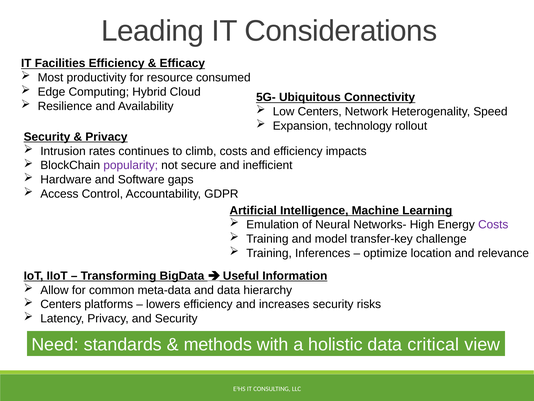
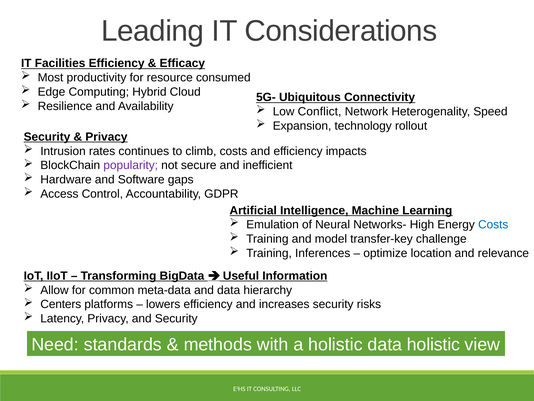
Low Centers: Centers -> Conflict
Costs at (493, 224) colour: purple -> blue
data critical: critical -> holistic
